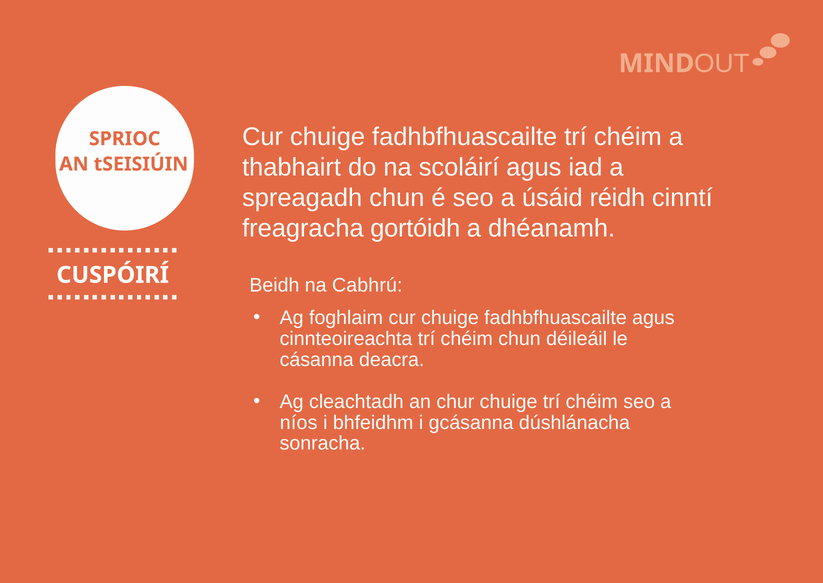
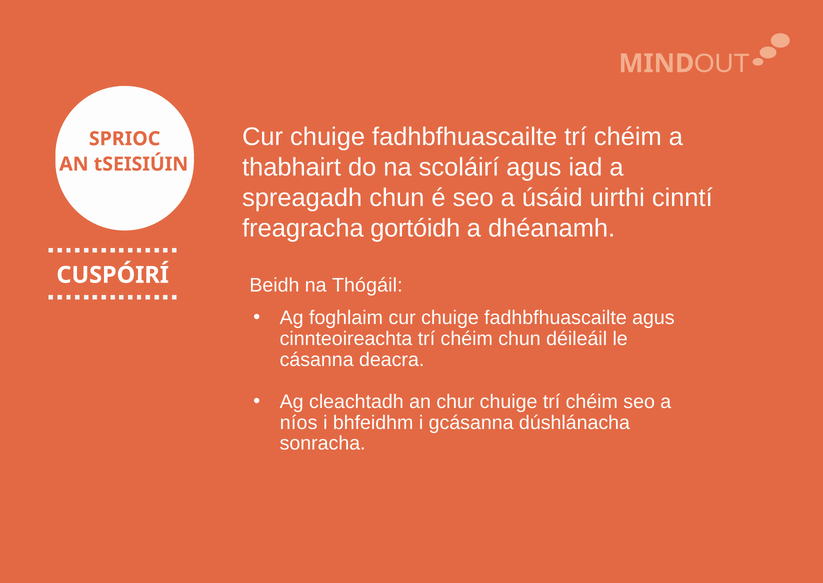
réidh: réidh -> uirthi
Cabhrú: Cabhrú -> Thógáil
